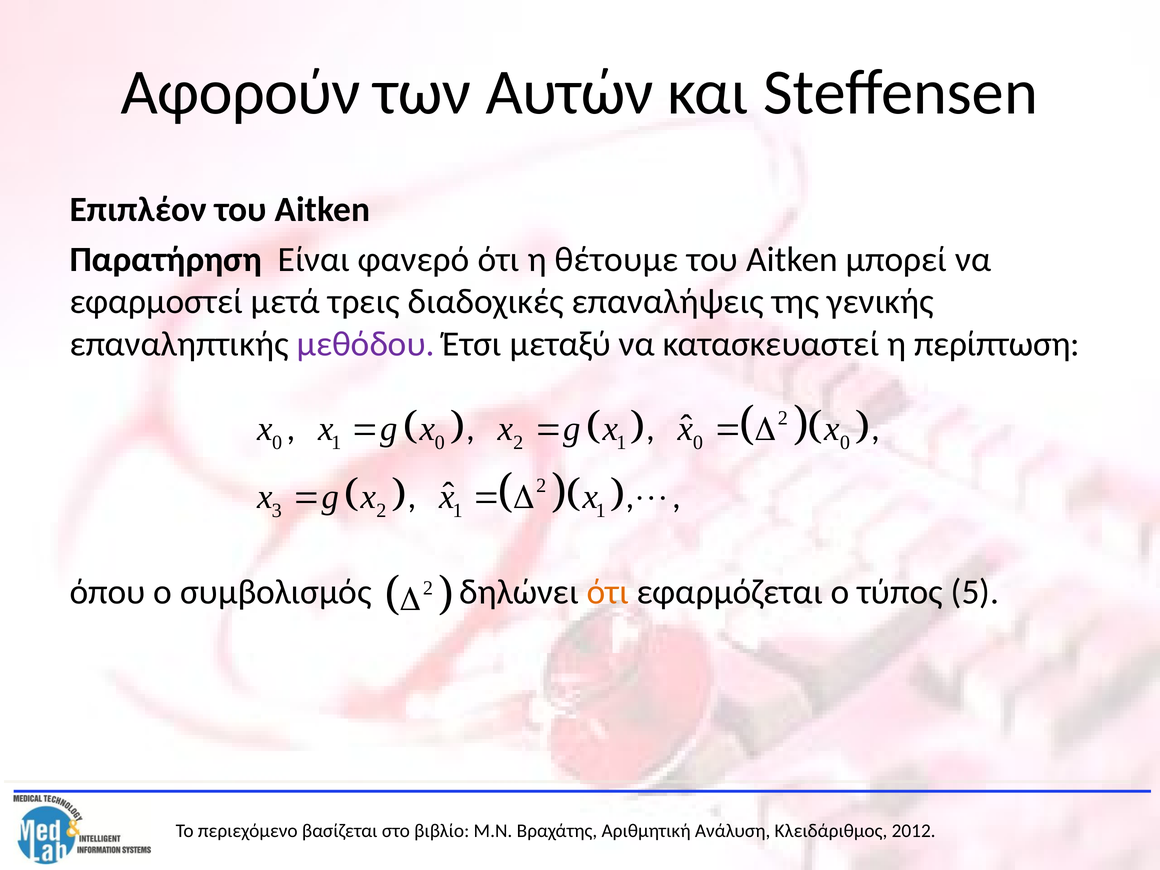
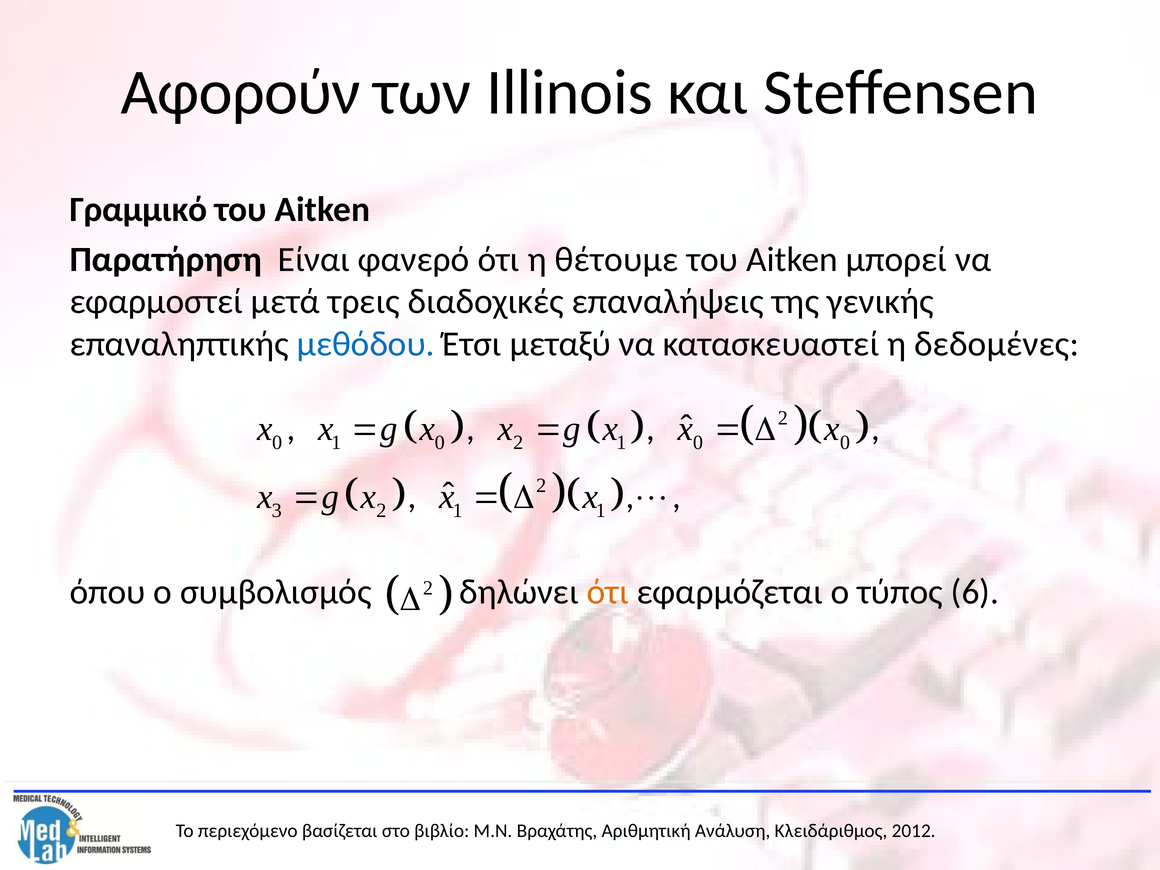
Αυτών: Αυτών -> Illinois
Επιπλέον: Επιπλέον -> Γραμμικό
μεθόδου colour: purple -> blue
περίπτωση: περίπτωση -> δεδομένες
5: 5 -> 6
